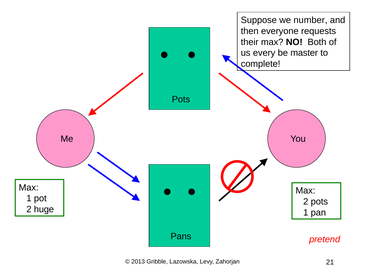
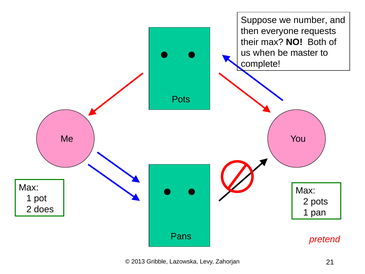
every: every -> when
huge: huge -> does
